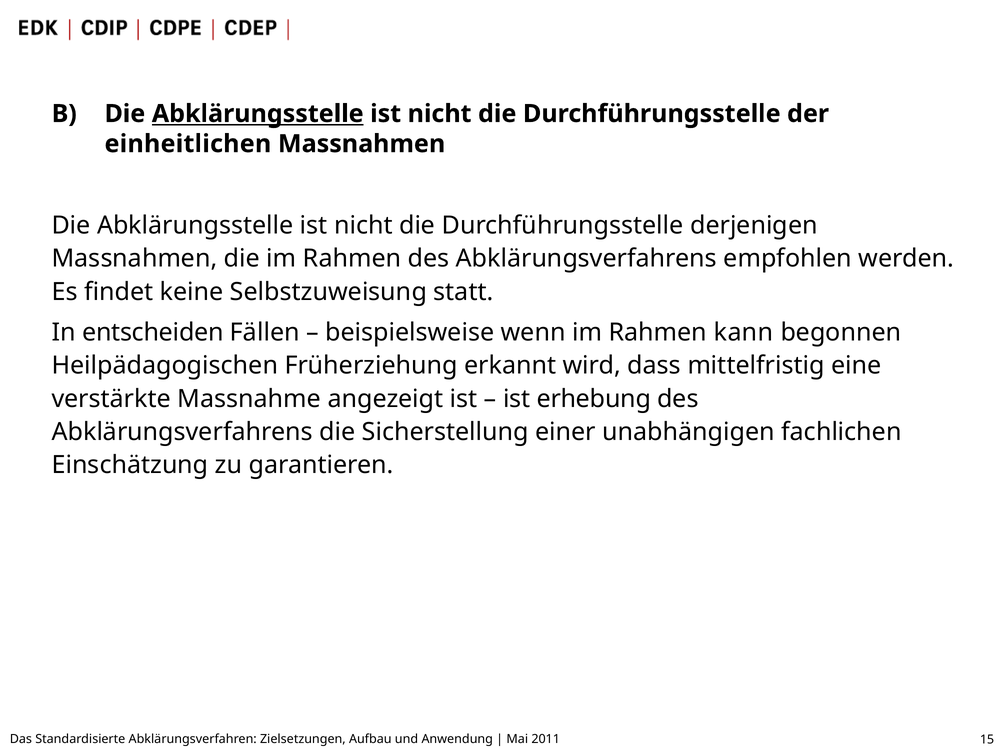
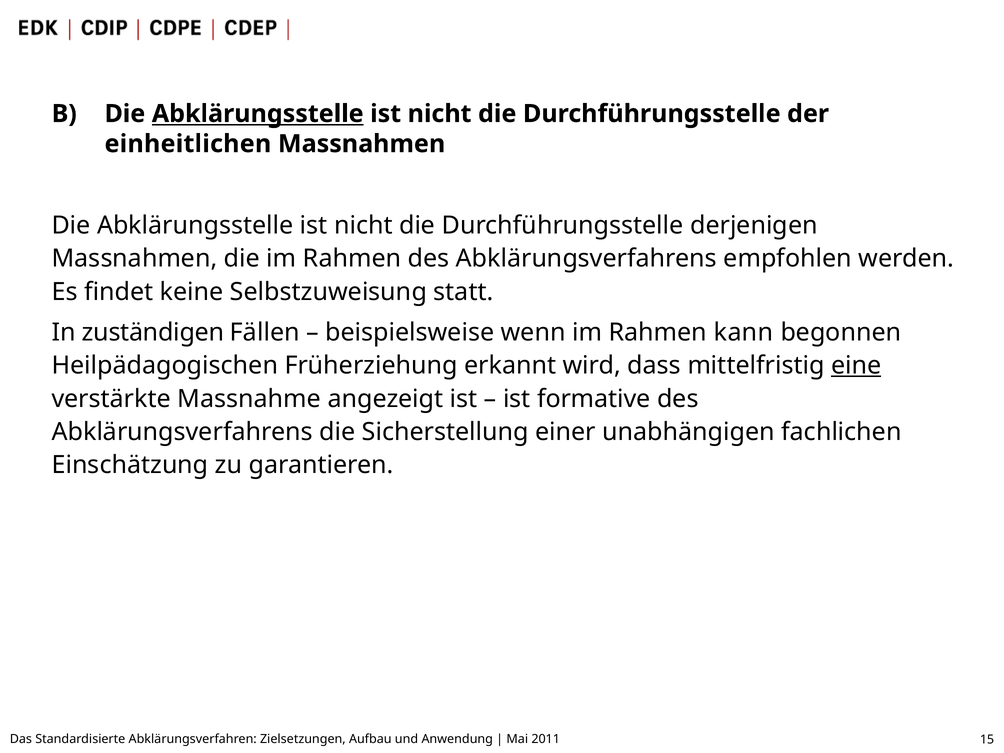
entscheiden: entscheiden -> zuständigen
eine underline: none -> present
erhebung: erhebung -> formative
